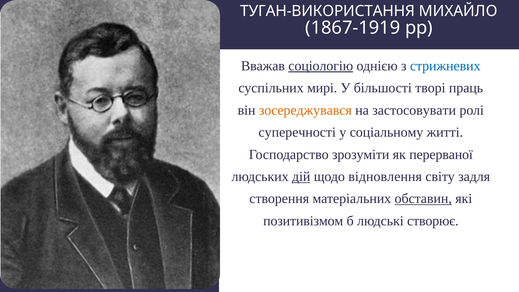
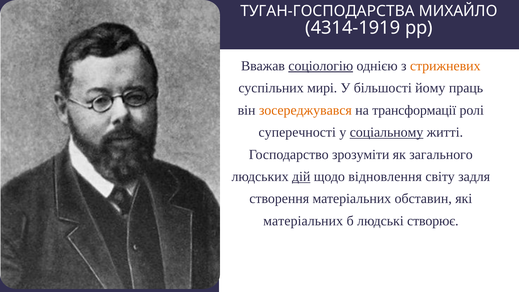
ТУГАН-ВИКОРИСТАННЯ: ТУГАН-ВИКОРИСТАННЯ -> ТУГАН-ГОСПОДАРСТВА
1867-1919: 1867-1919 -> 4314-1919
стрижневих colour: blue -> orange
творі: творі -> йому
застосовувати: застосовувати -> трансформації
соціальному underline: none -> present
перерваної: перерваної -> загального
обставин underline: present -> none
позитивізмом at (303, 221): позитивізмом -> матеріальних
